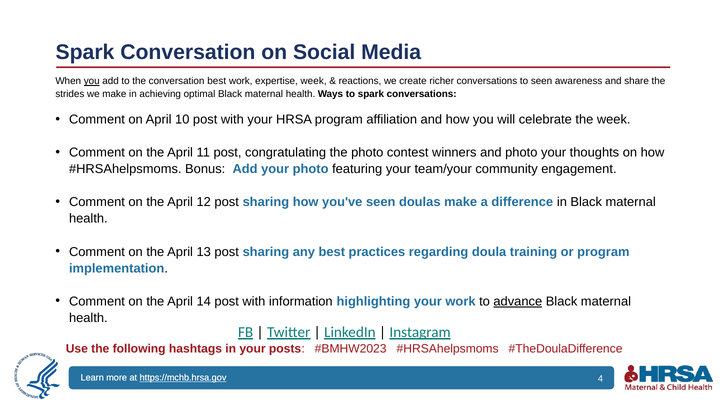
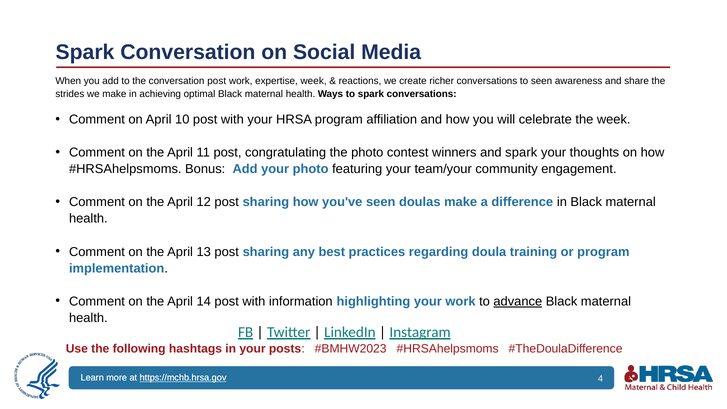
you at (92, 81) underline: present -> none
conversation best: best -> post
and photo: photo -> spark
